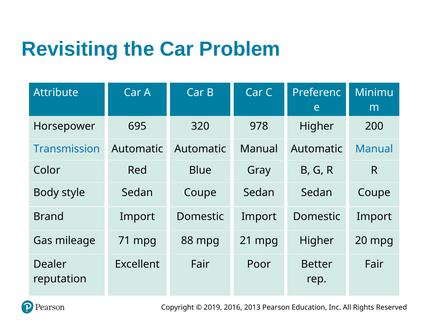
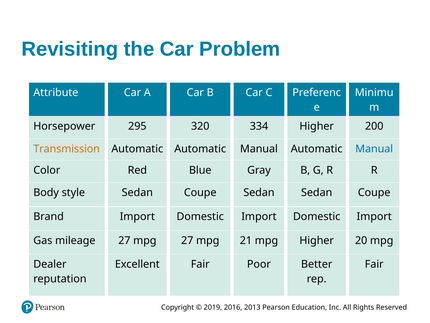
695: 695 -> 295
978: 978 -> 334
Transmission colour: blue -> orange
mileage 71: 71 -> 27
mpg 88: 88 -> 27
